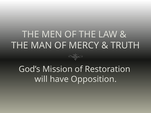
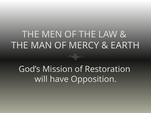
TRUTH: TRUTH -> EARTH
